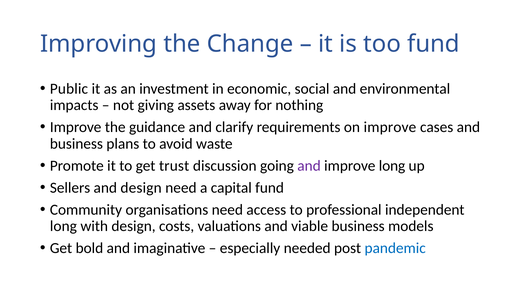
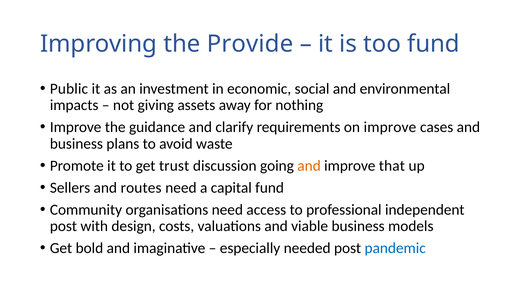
Change: Change -> Provide
and at (309, 166) colour: purple -> orange
improve long: long -> that
and design: design -> routes
long at (63, 226): long -> post
